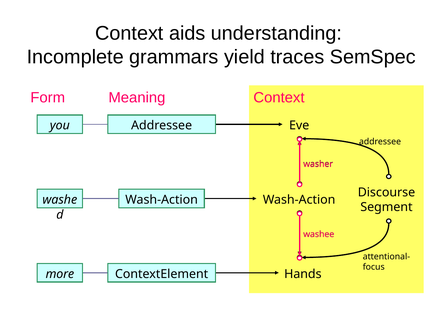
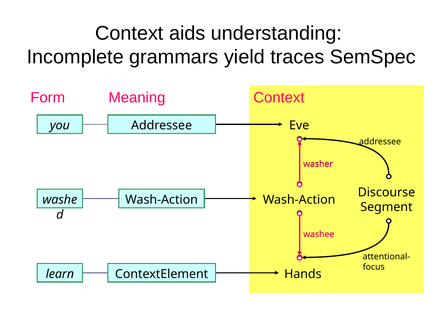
more: more -> learn
